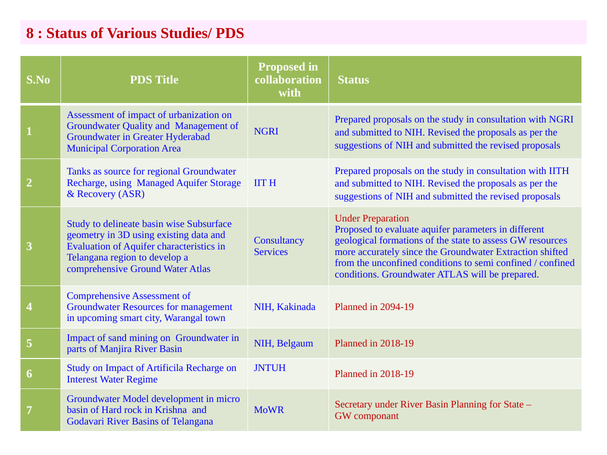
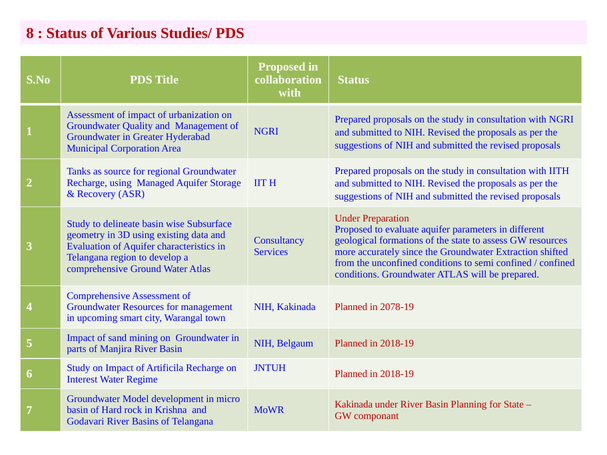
2094-19: 2094-19 -> 2078-19
Secretary at (354, 405): Secretary -> Kakinada
